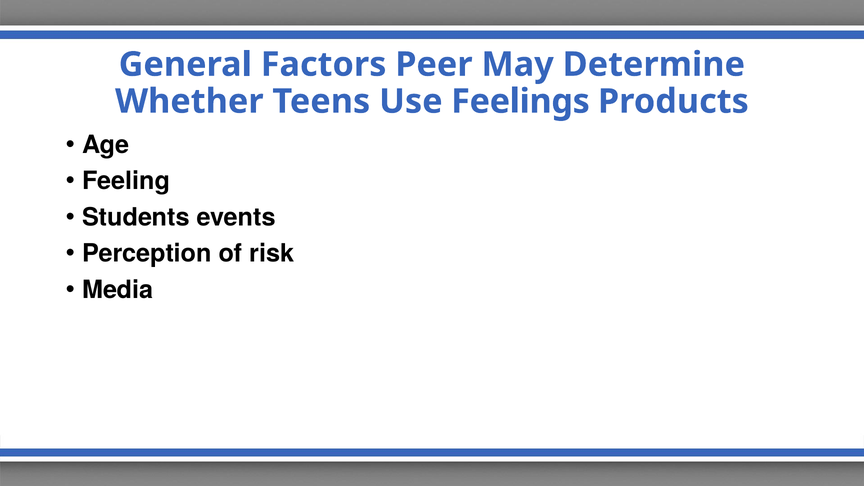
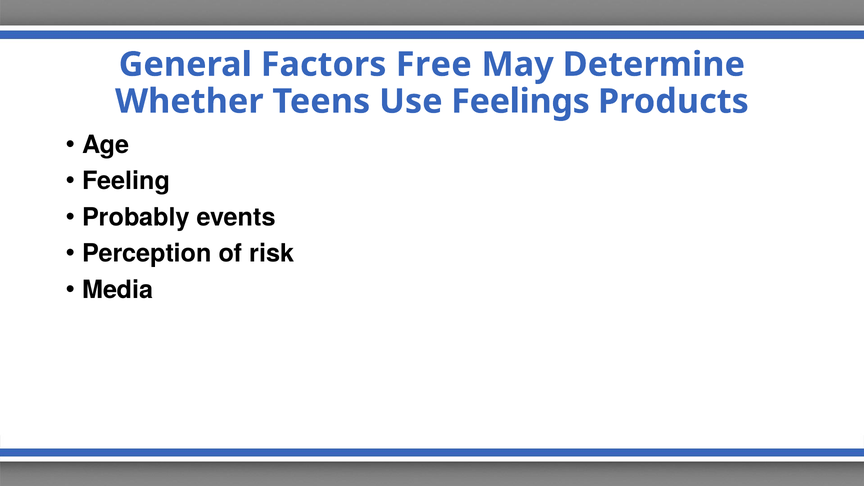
Peer: Peer -> Free
Students: Students -> Probably
